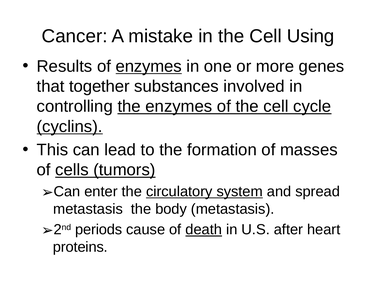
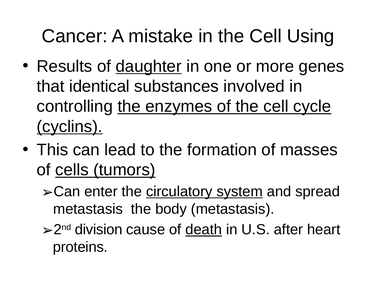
of enzymes: enzymes -> daughter
together: together -> identical
periods: periods -> division
